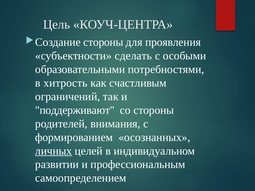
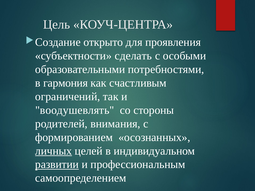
стороны at (103, 42): стороны -> открыто
хитрость: хитрость -> гармония
поддерживают: поддерживают -> воодушевлять
развитии underline: none -> present
